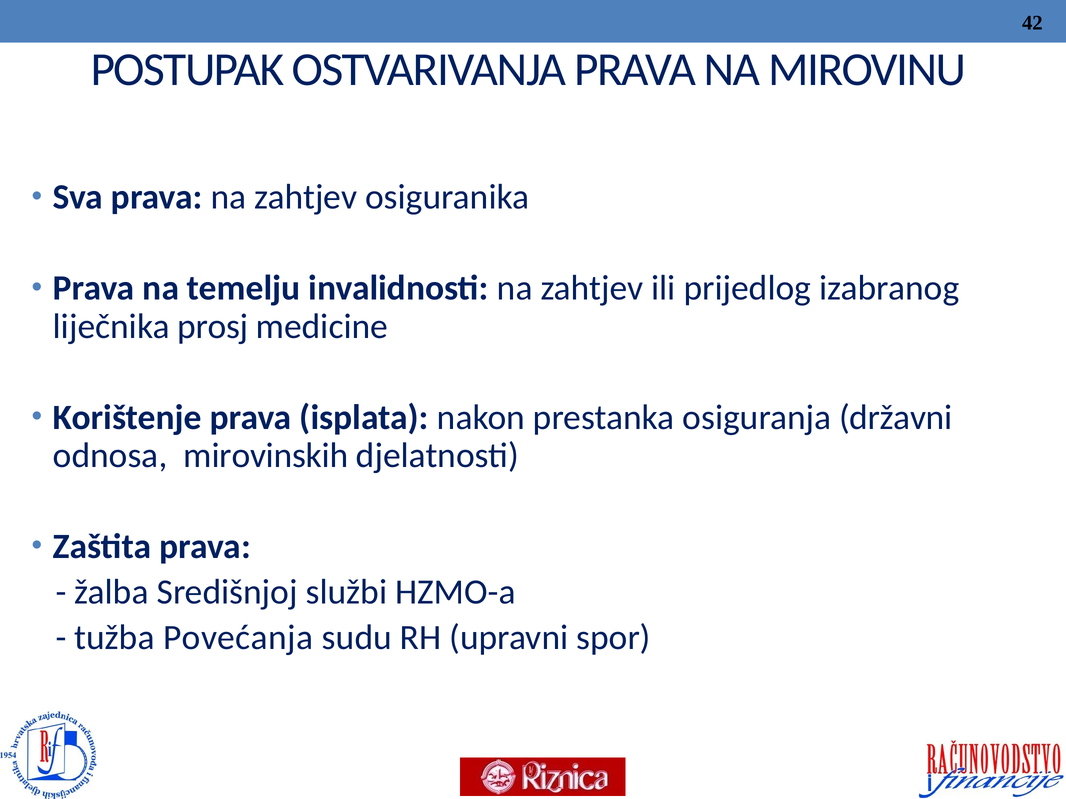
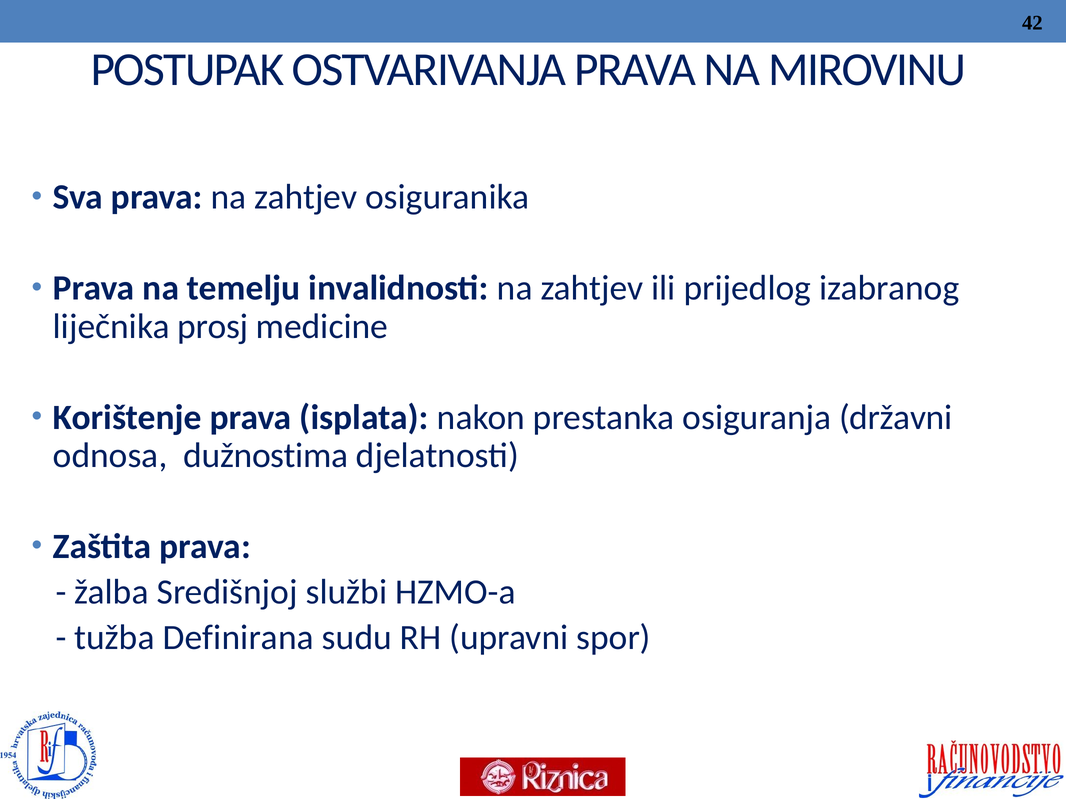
mirovinskih: mirovinskih -> dužnostima
Povećanja: Povećanja -> Definirana
